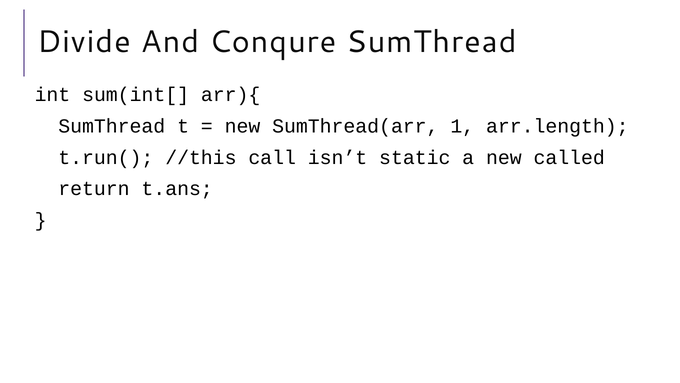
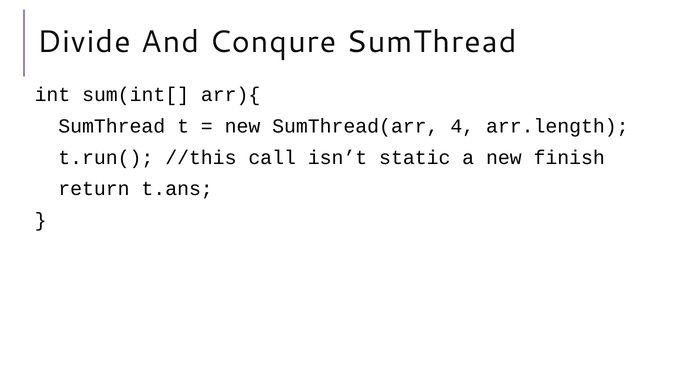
1: 1 -> 4
called: called -> finish
